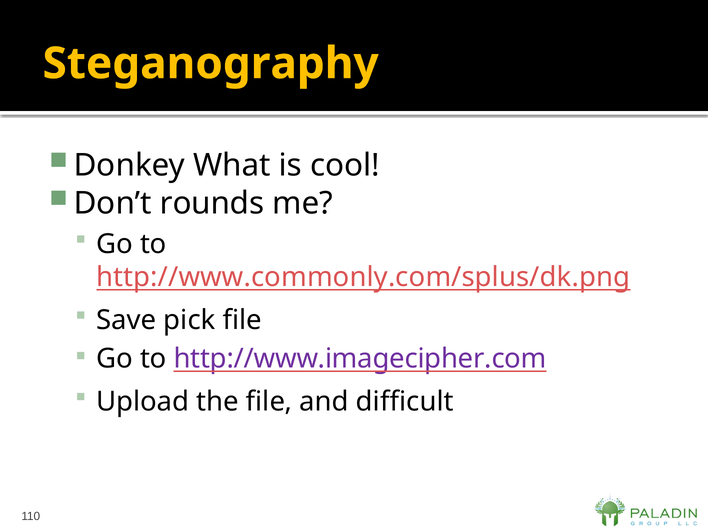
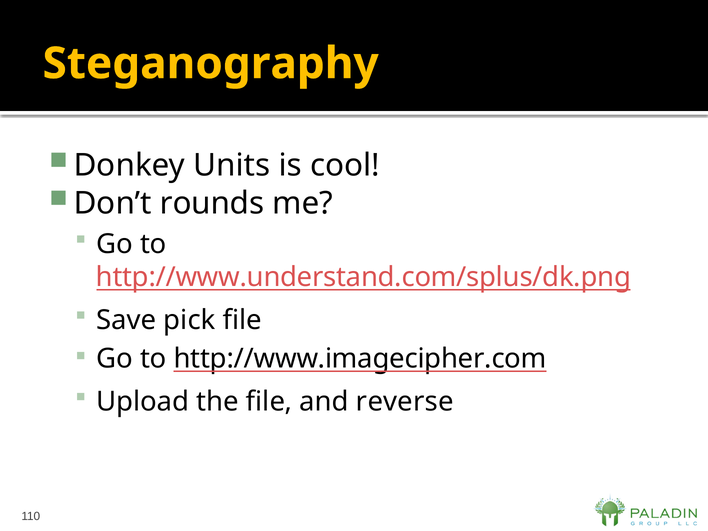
What: What -> Units
http://www.commonly.com/splus/dk.png: http://www.commonly.com/splus/dk.png -> http://www.understand.com/splus/dk.png
http://www.imagecipher.com colour: purple -> black
difficult: difficult -> reverse
